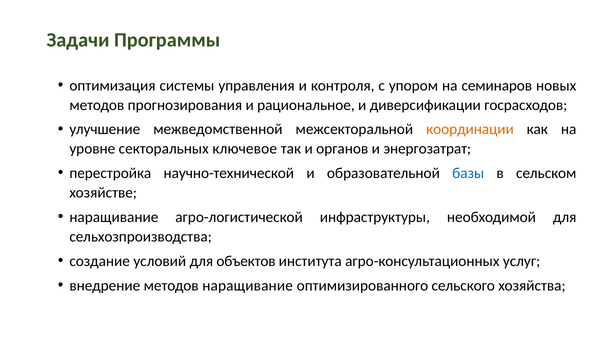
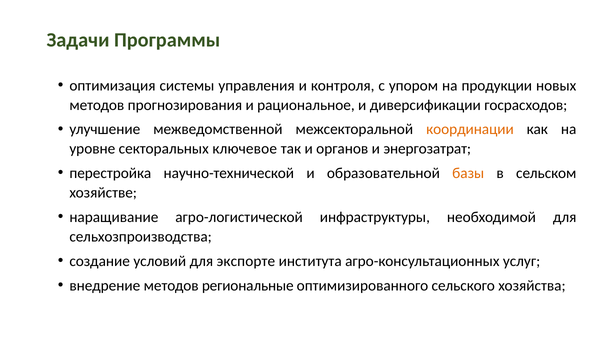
семинаров: семинаров -> продукции
базы colour: blue -> orange
объектов: объектов -> экспорте
методов наращивание: наращивание -> региональные
